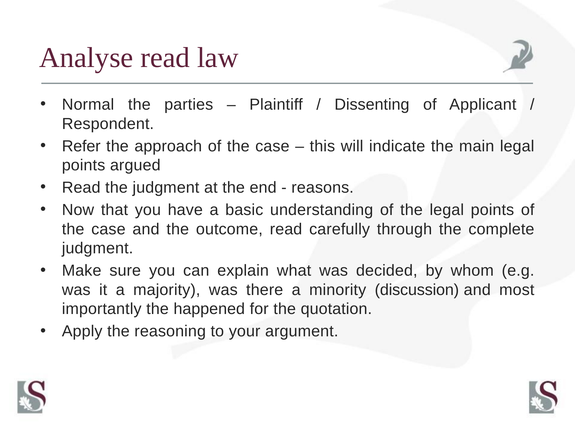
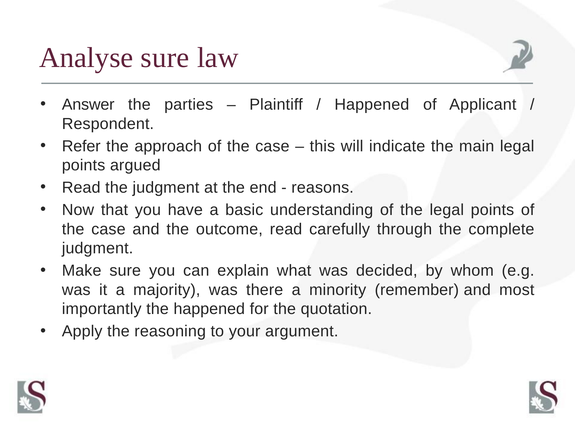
Analyse read: read -> sure
Normal: Normal -> Answer
Dissenting at (372, 105): Dissenting -> Happened
discussion: discussion -> remember
